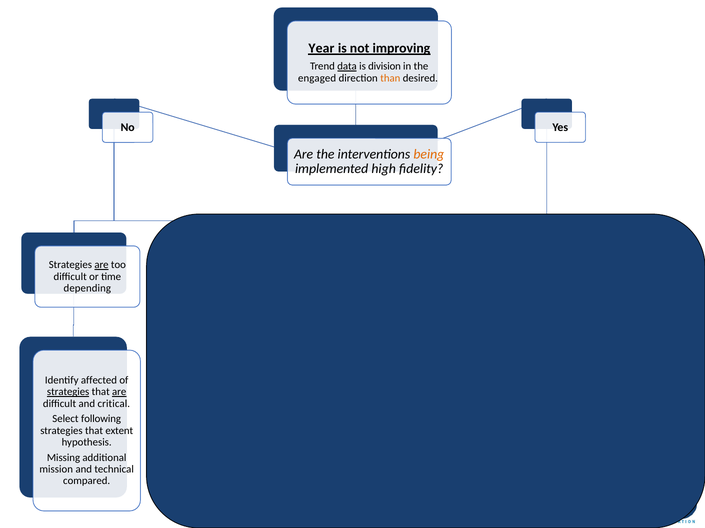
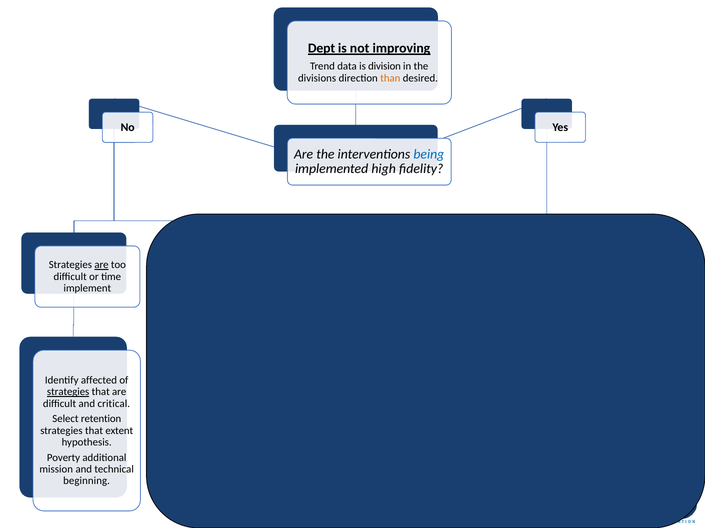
Year: Year -> Dept
data at (347, 67) underline: present -> none
engaged: engaged -> divisions
being colour: orange -> blue
depending: depending -> implement
are at (119, 392) underline: present -> none
following: following -> retention
Missing: Missing -> Poverty
compared: compared -> beginning
